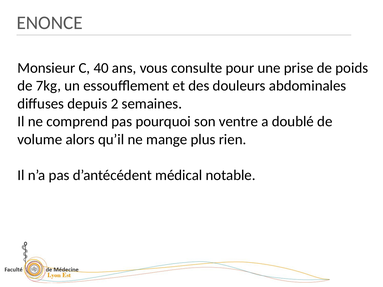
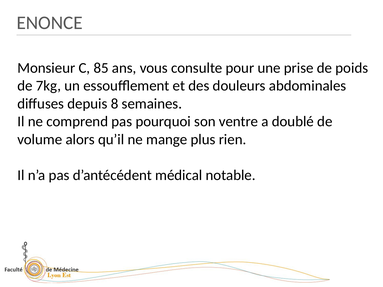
40: 40 -> 85
2: 2 -> 8
